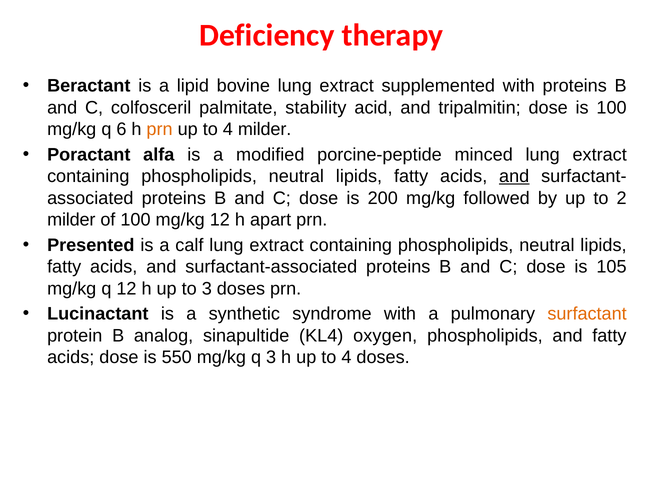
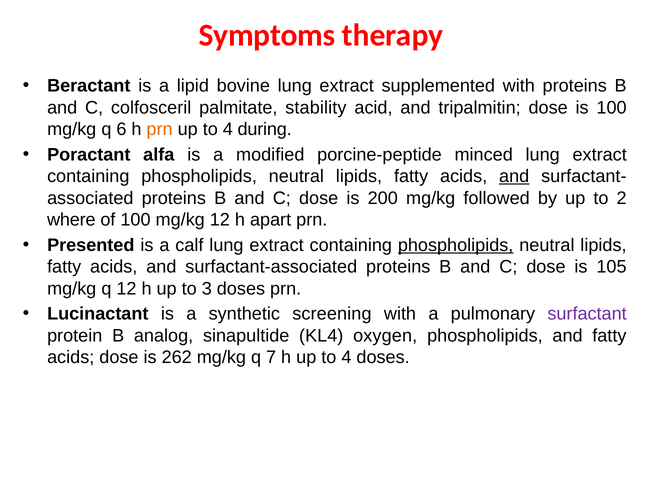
Deficiency: Deficiency -> Symptoms
4 milder: milder -> during
milder at (71, 220): milder -> where
phospholipids at (456, 245) underline: none -> present
syndrome: syndrome -> screening
surfactant colour: orange -> purple
550: 550 -> 262
q 3: 3 -> 7
